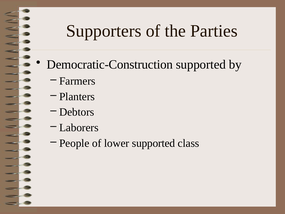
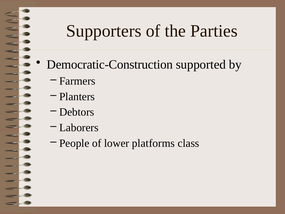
lower supported: supported -> platforms
